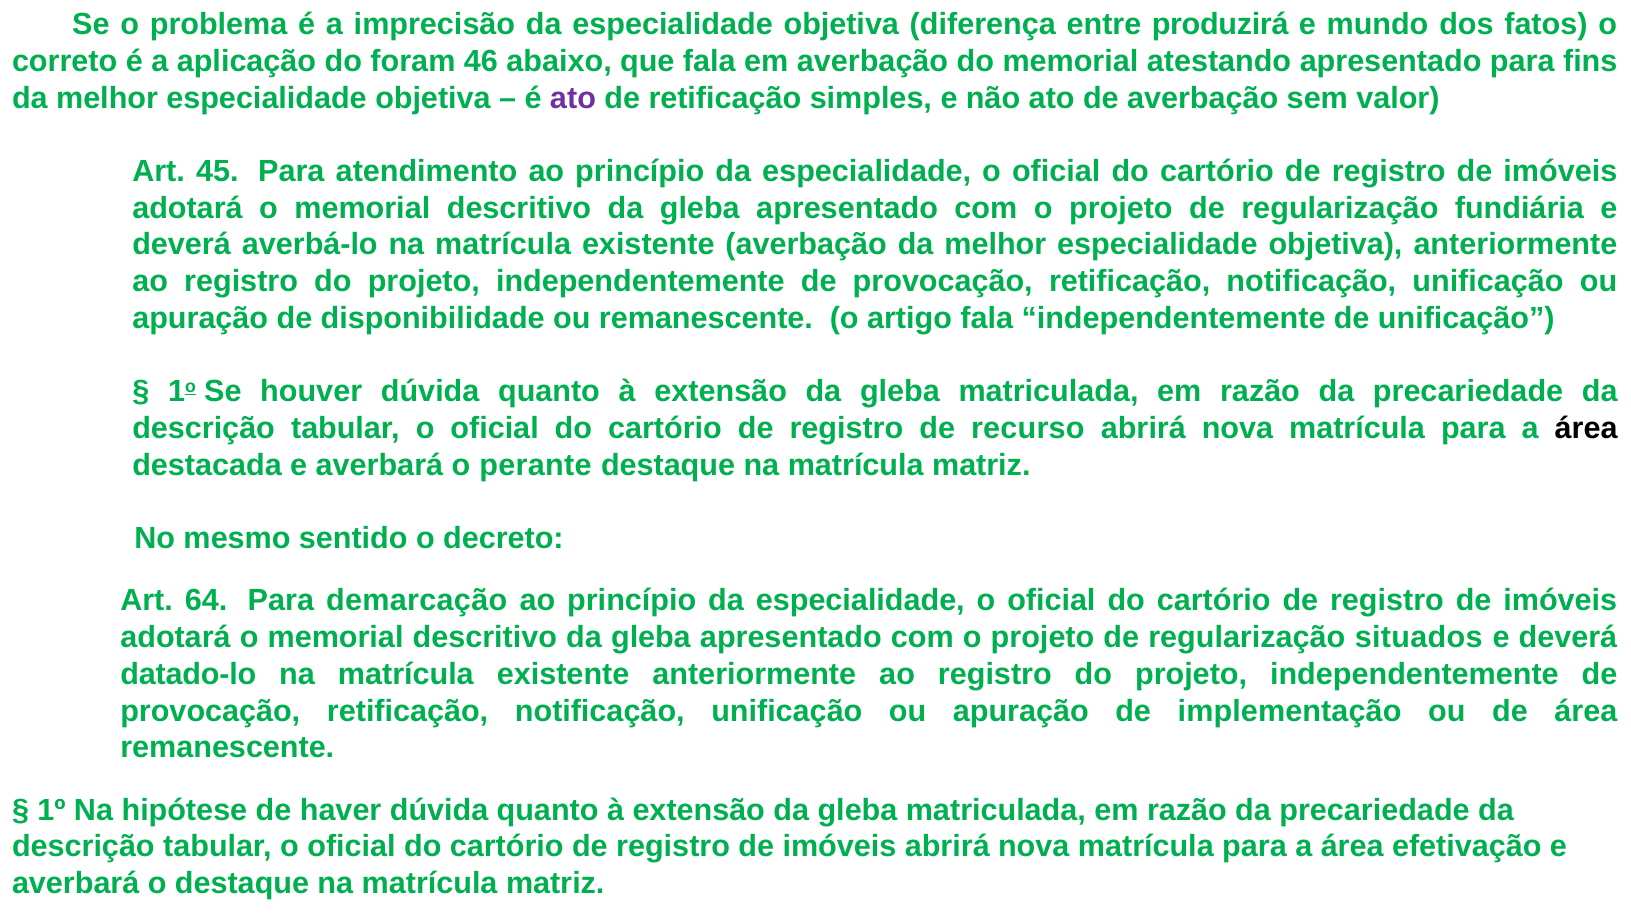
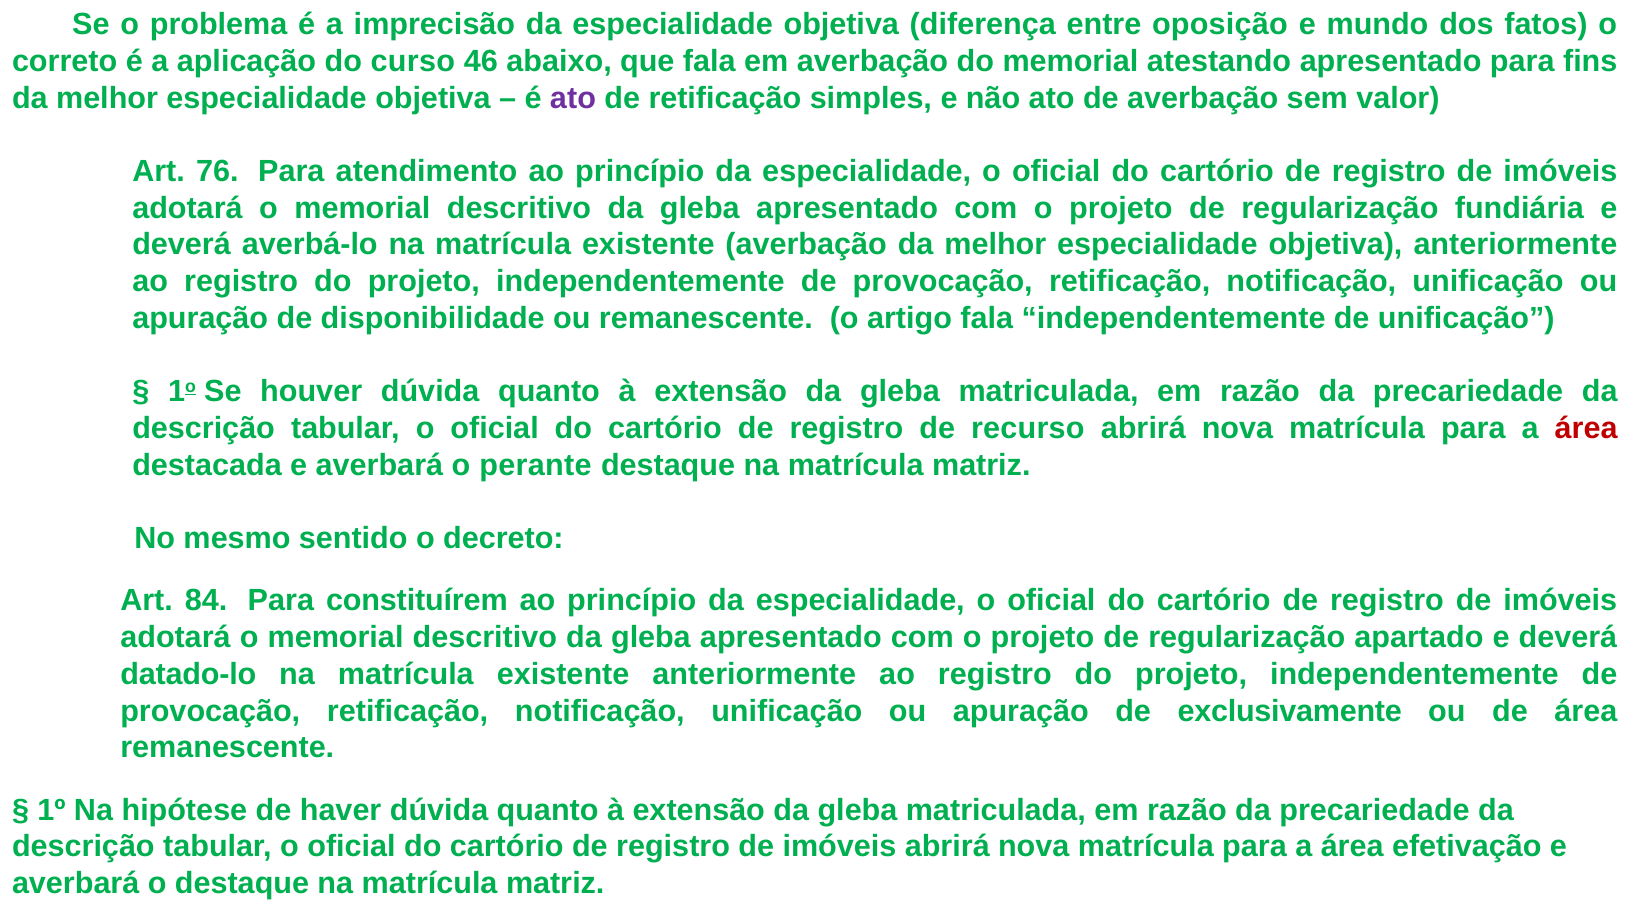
produzirá: produzirá -> oposição
foram: foram -> curso
45: 45 -> 76
área at (1586, 428) colour: black -> red
64: 64 -> 84
demarcação: demarcação -> constituírem
situados: situados -> apartado
implementação: implementação -> exclusivamente
